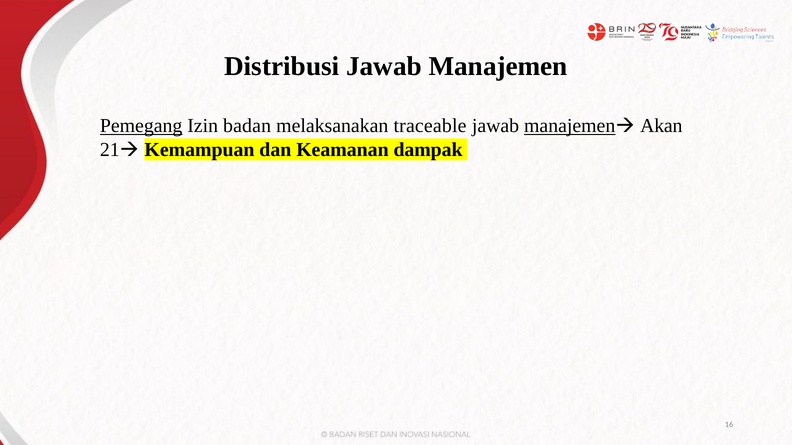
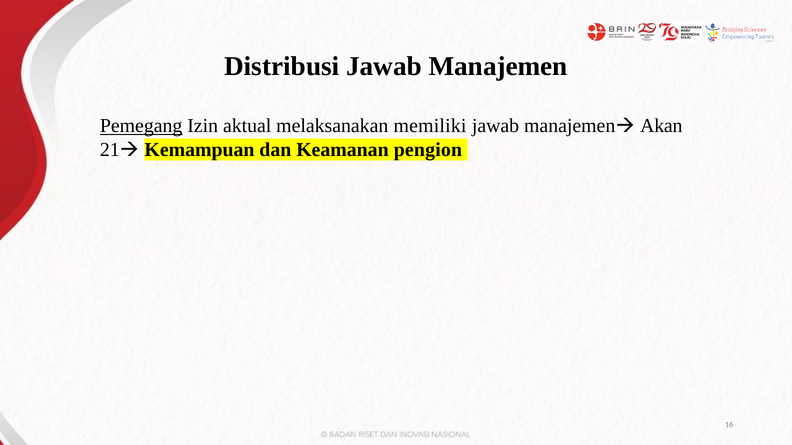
badan: badan -> aktual
traceable: traceable -> memiliki
manajemen at (570, 126) underline: present -> none
dampak: dampak -> pengion
